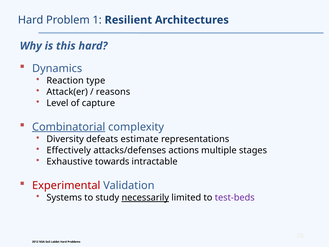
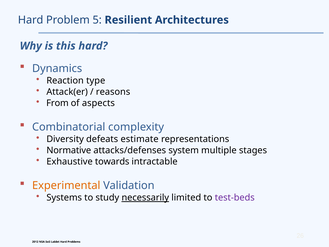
1: 1 -> 5
Level: Level -> From
capture: capture -> aspects
Combinatorial underline: present -> none
Effectively: Effectively -> Normative
actions: actions -> system
Experimental colour: red -> orange
